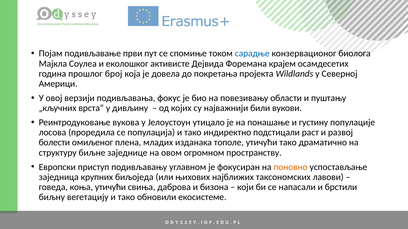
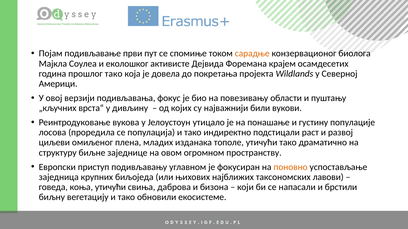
сарадње colour: blue -> orange
прошлог број: број -> тако
болести: болести -> циљеви
